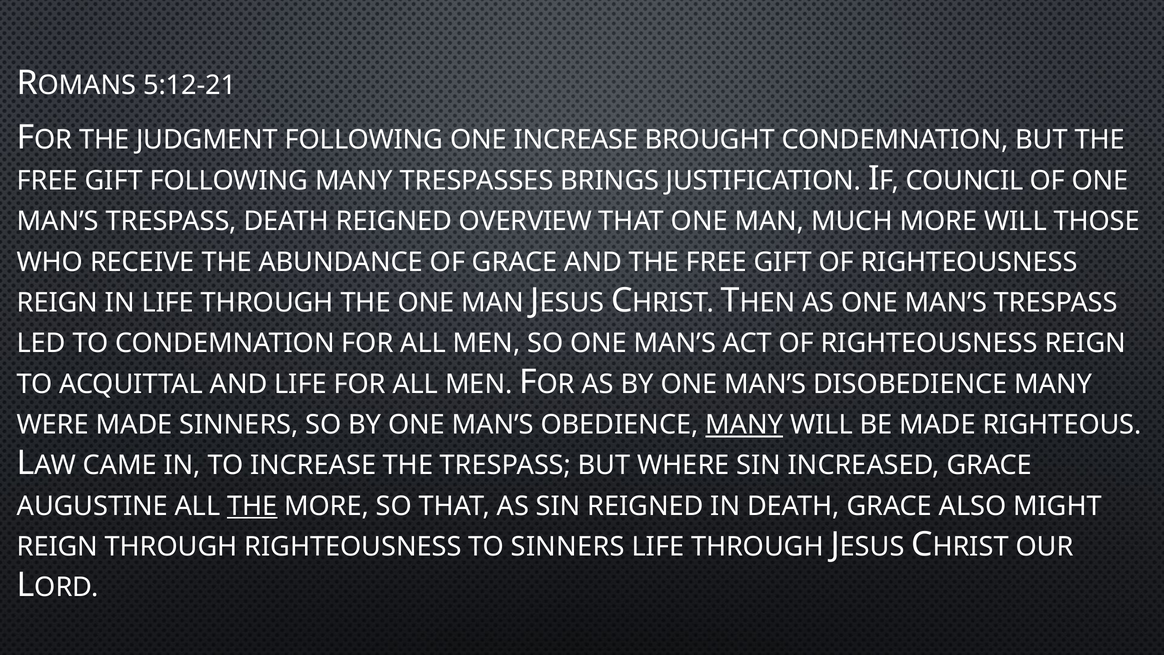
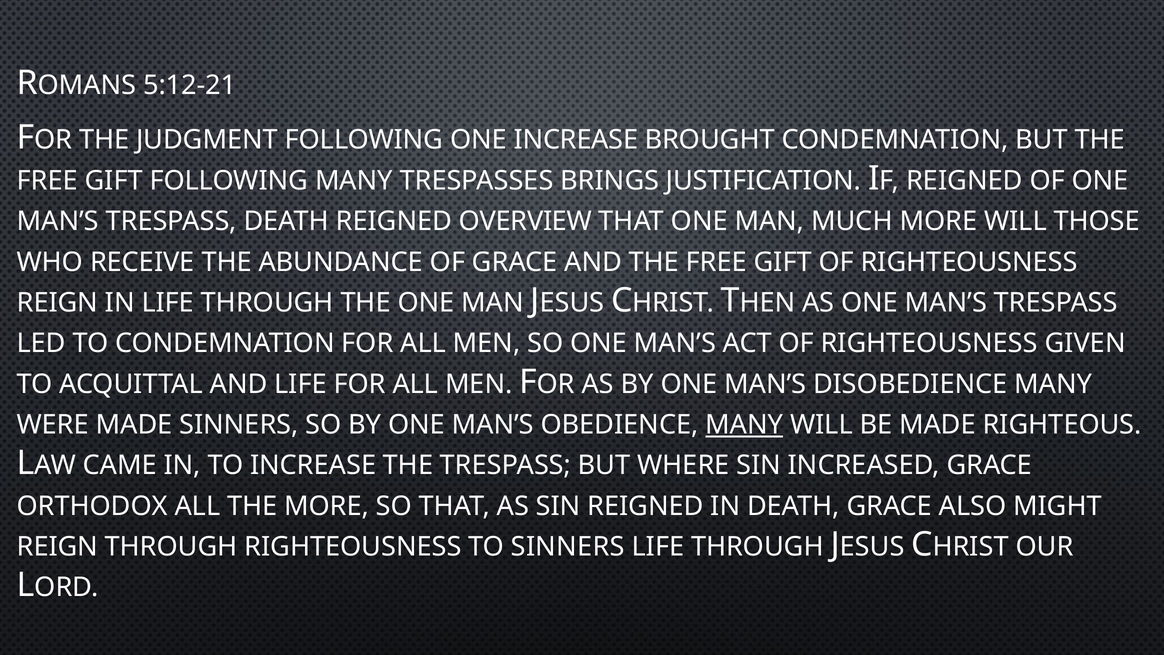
COUNCIL at (965, 181): COUNCIL -> REIGNED
ACT OF RIGHTEOUSNESS REIGN: REIGN -> GIVEN
AUGUSTINE: AUGUSTINE -> ORTHODOX
THE at (252, 506) underline: present -> none
